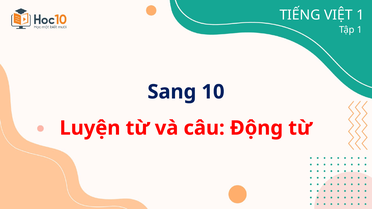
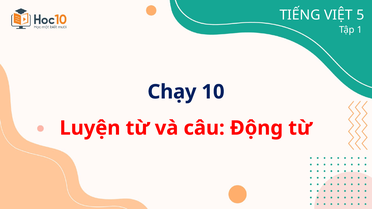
VIỆT 1: 1 -> 5
Sang: Sang -> Chạy
